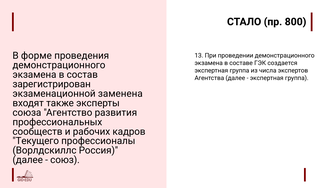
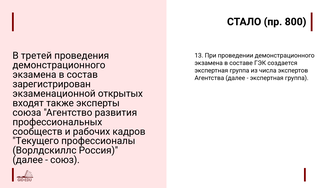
форме: форме -> третей
заменена: заменена -> открытых
